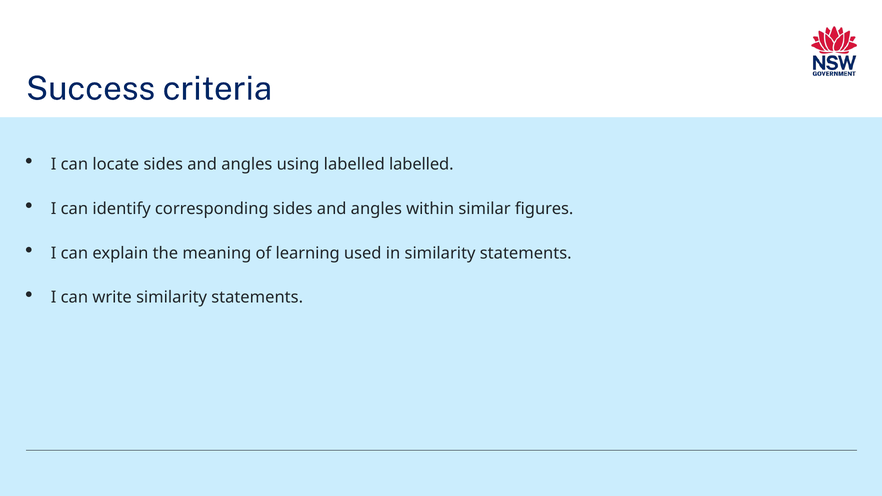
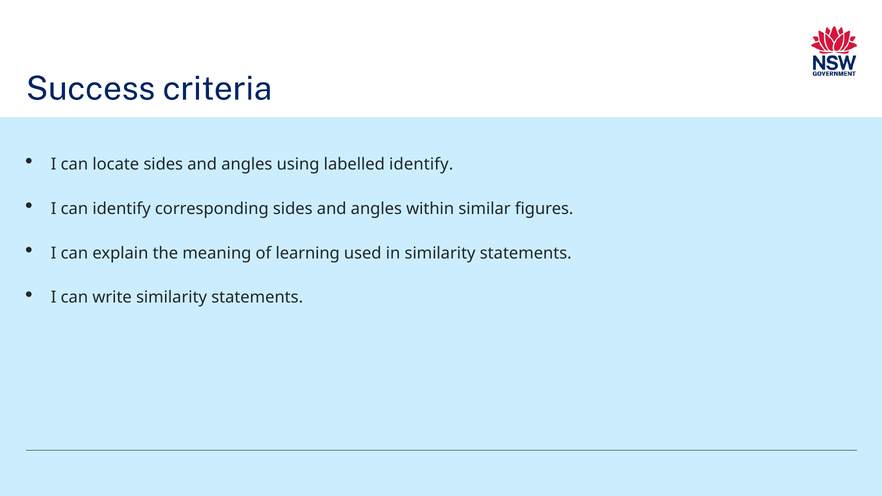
labelled labelled: labelled -> identify
